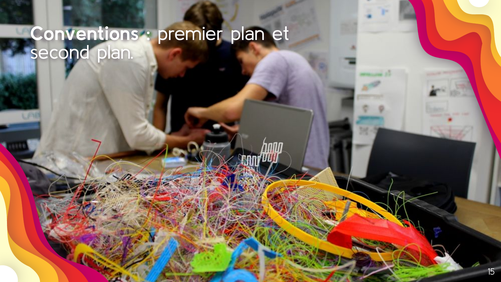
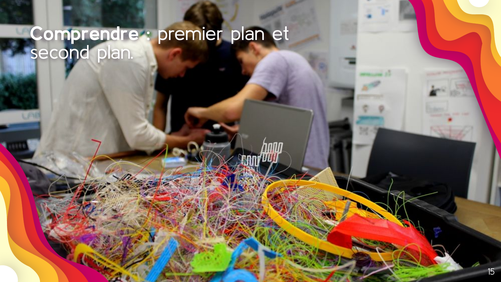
Conventions: Conventions -> Comprendre
